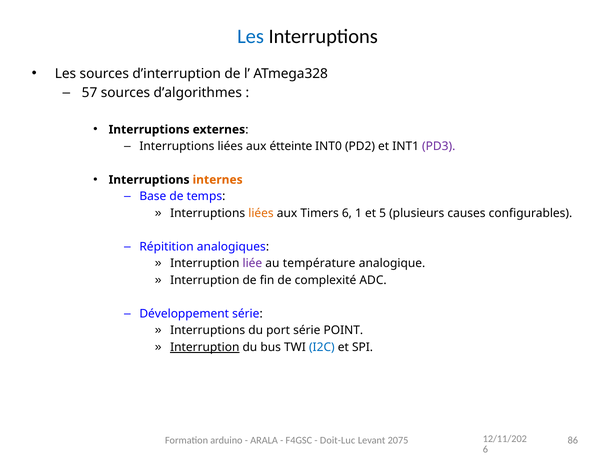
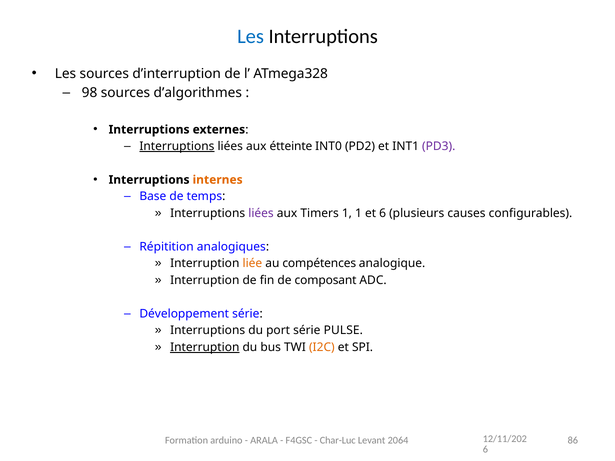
57: 57 -> 98
Interruptions at (177, 146) underline: none -> present
liées at (261, 213) colour: orange -> purple
Timers 6: 6 -> 1
et 5: 5 -> 6
liée colour: purple -> orange
température: température -> compétences
complexité: complexité -> composant
POINT: POINT -> PULSE
I2C colour: blue -> orange
Doit-Luc: Doit-Luc -> Char-Luc
2075: 2075 -> 2064
